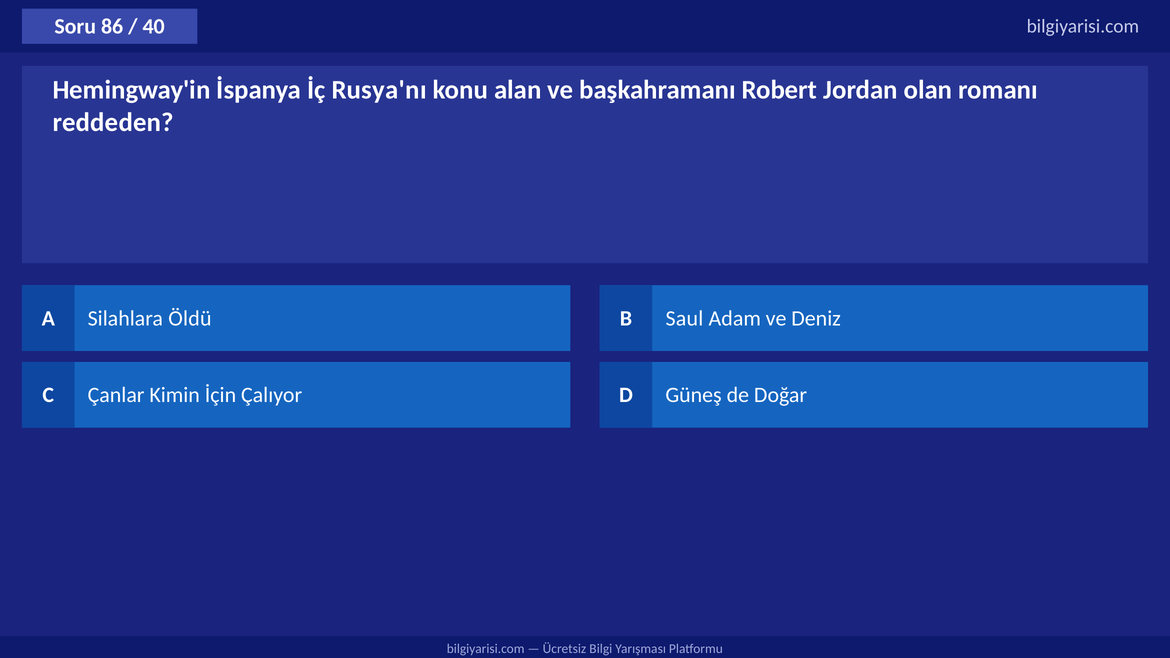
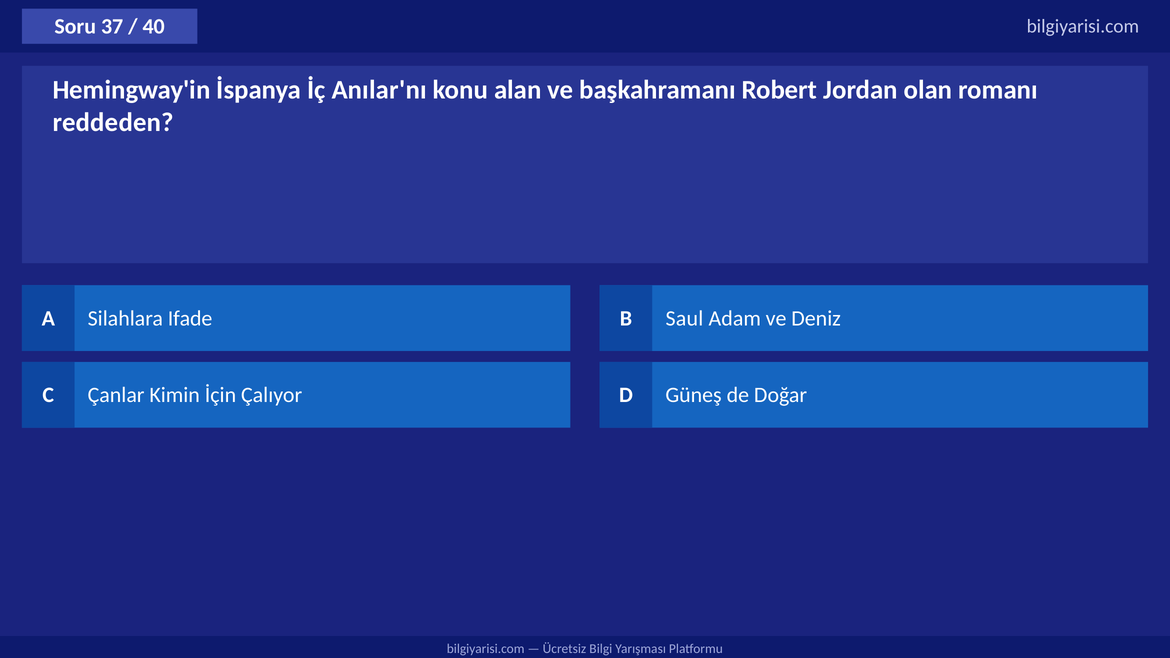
86: 86 -> 37
Rusya'nı: Rusya'nı -> Anılar'nı
Öldü: Öldü -> Ifade
